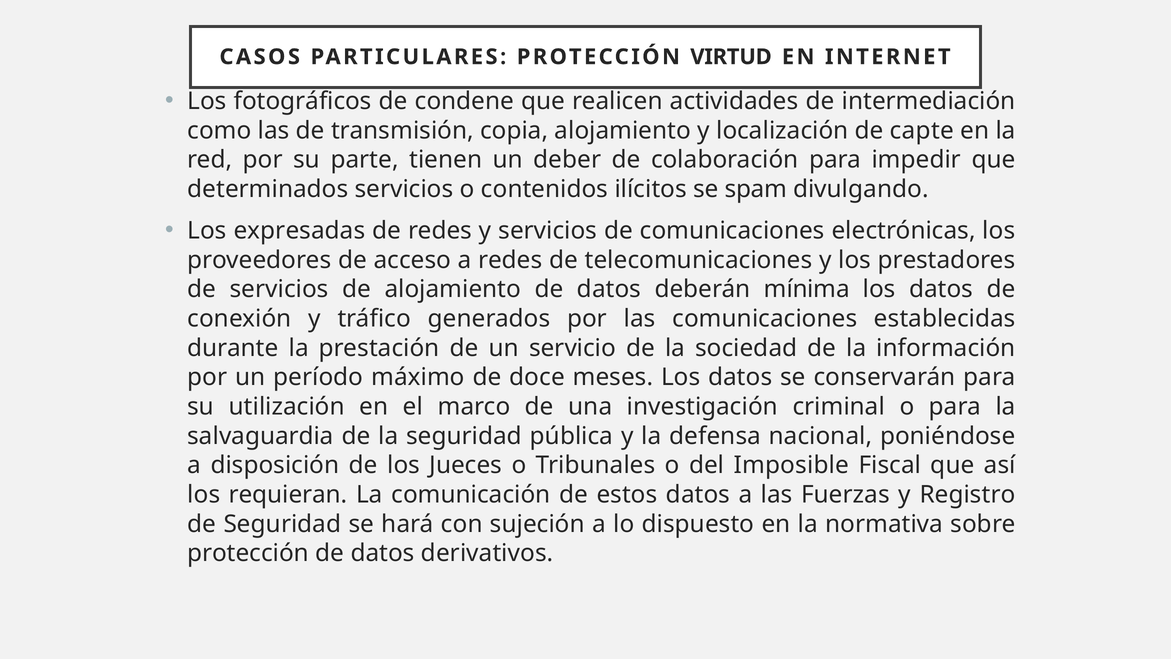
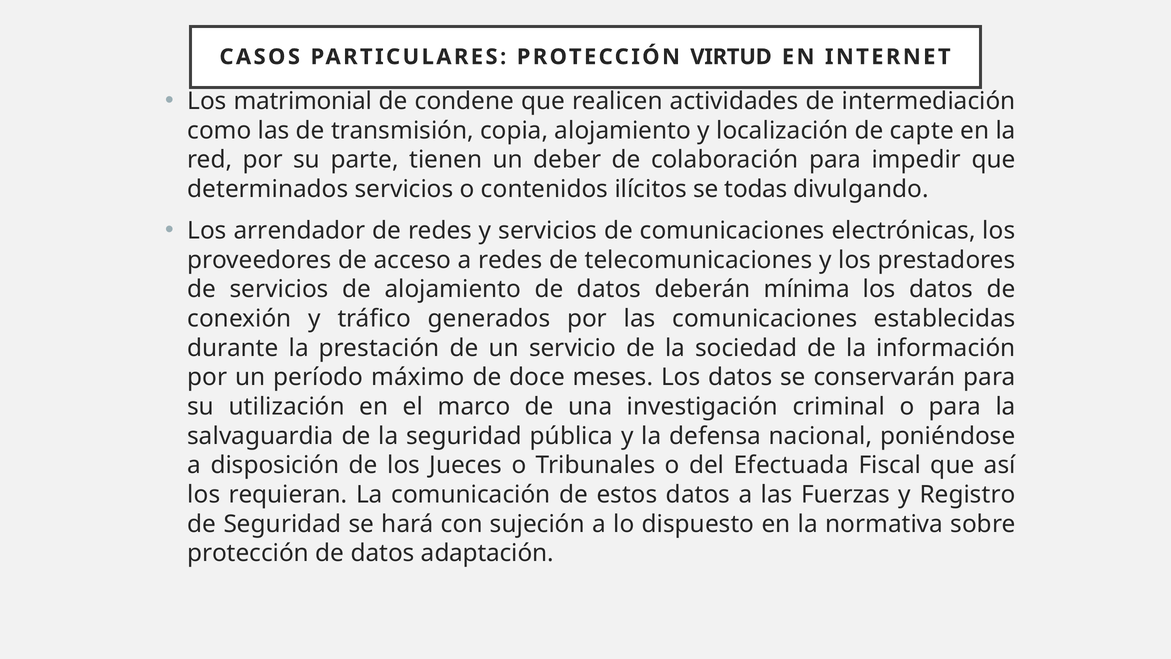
fotográficos: fotográficos -> matrimonial
spam: spam -> todas
expresadas: expresadas -> arrendador
Imposible: Imposible -> Efectuada
derivativos: derivativos -> adaptación
